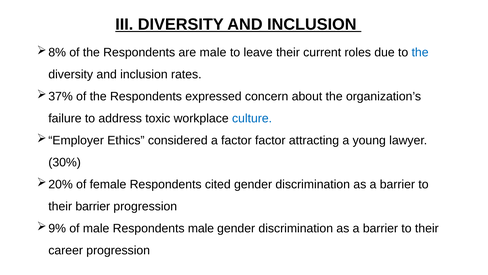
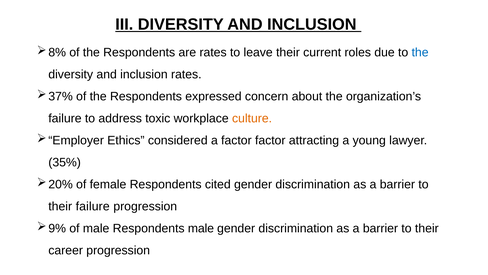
are male: male -> rates
culture colour: blue -> orange
30%: 30% -> 35%
their barrier: barrier -> failure
